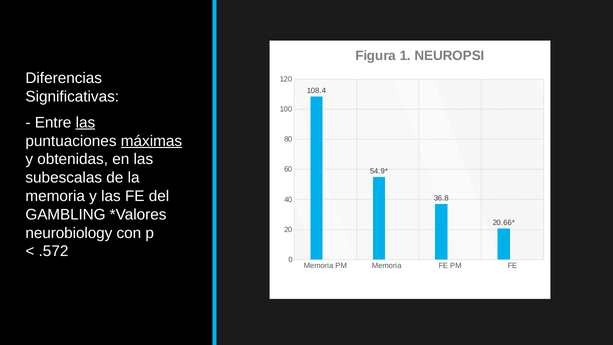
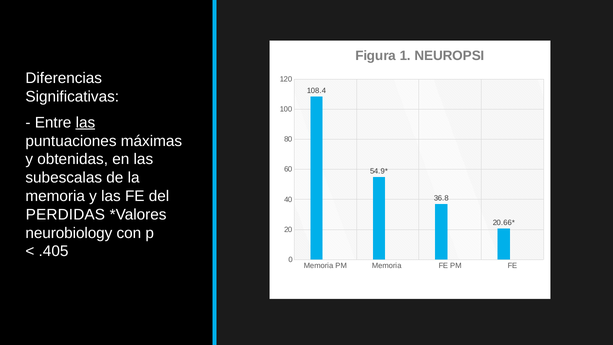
máximas underline: present -> none
GAMBLING: GAMBLING -> PERDIDAS
.572: .572 -> .405
